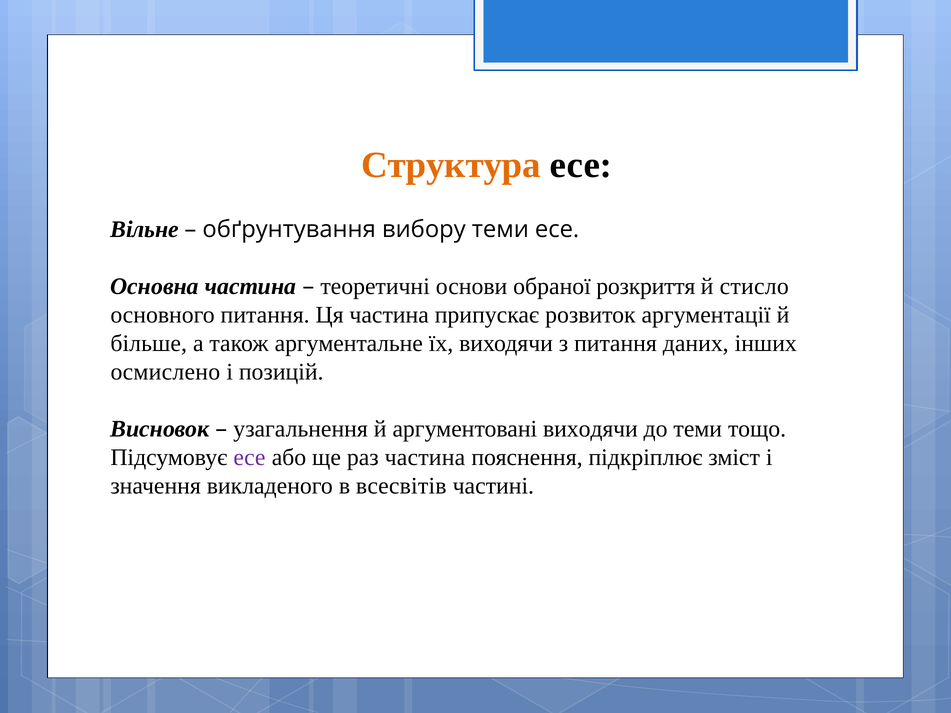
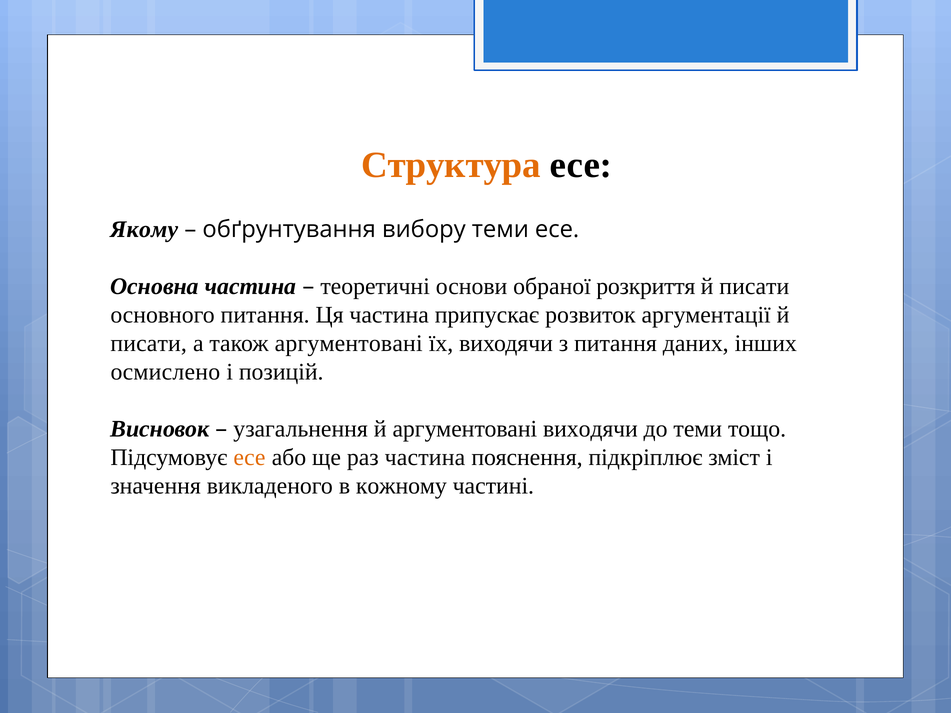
Вільне: Вільне -> Якому
стисло at (754, 286): стисло -> писати
більше at (149, 343): більше -> писати
також аргументальне: аргументальне -> аргументовані
есе at (249, 458) colour: purple -> orange
всесвітів: всесвітів -> кожному
